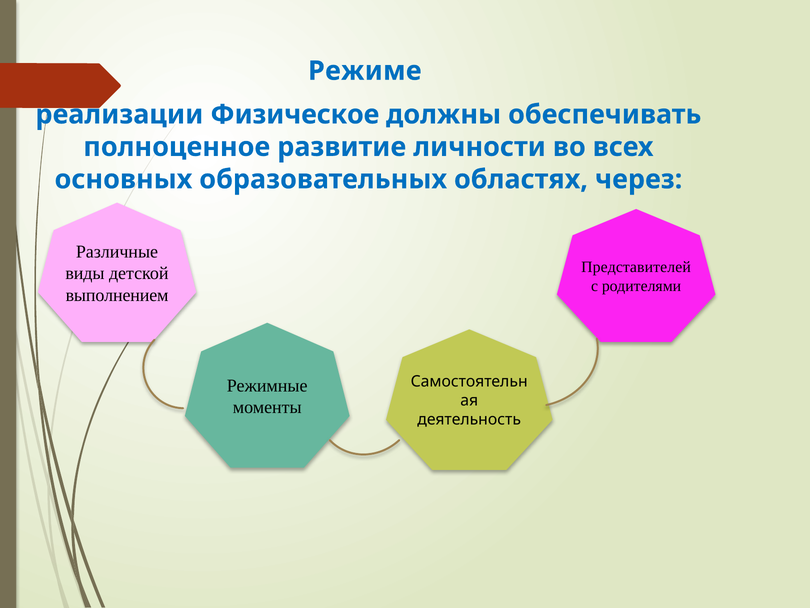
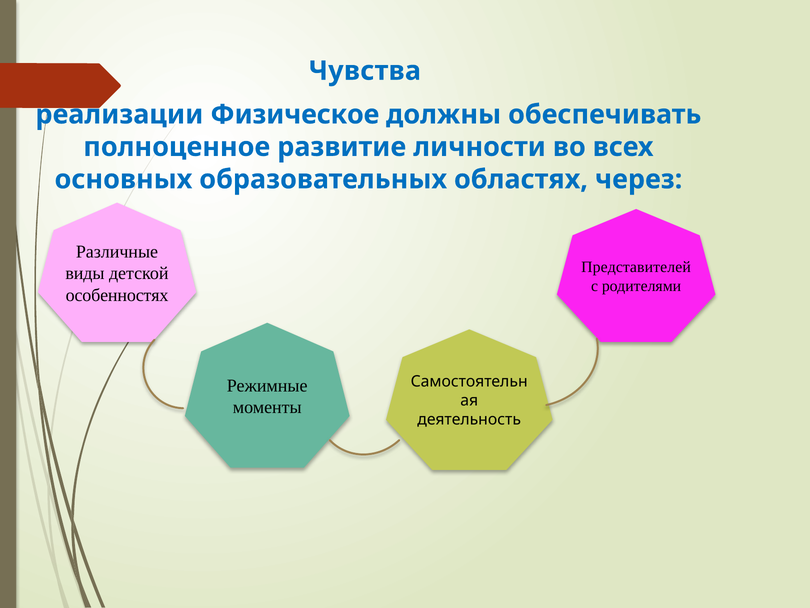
Режиме: Режиме -> Чувства
выполнением: выполнением -> особенностях
